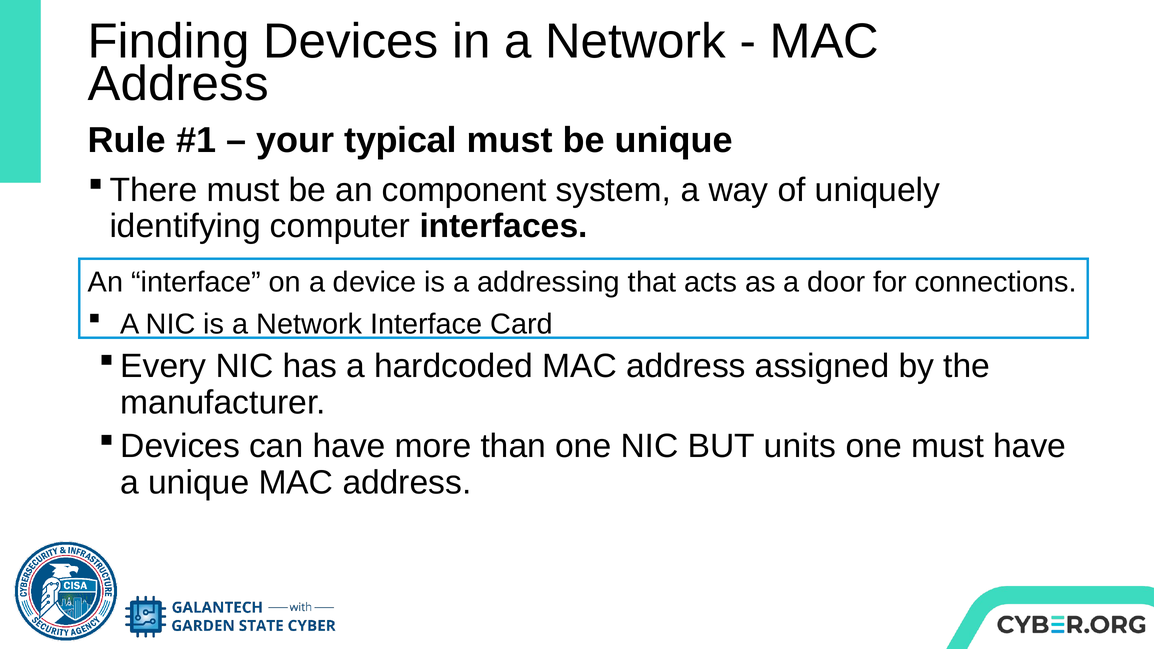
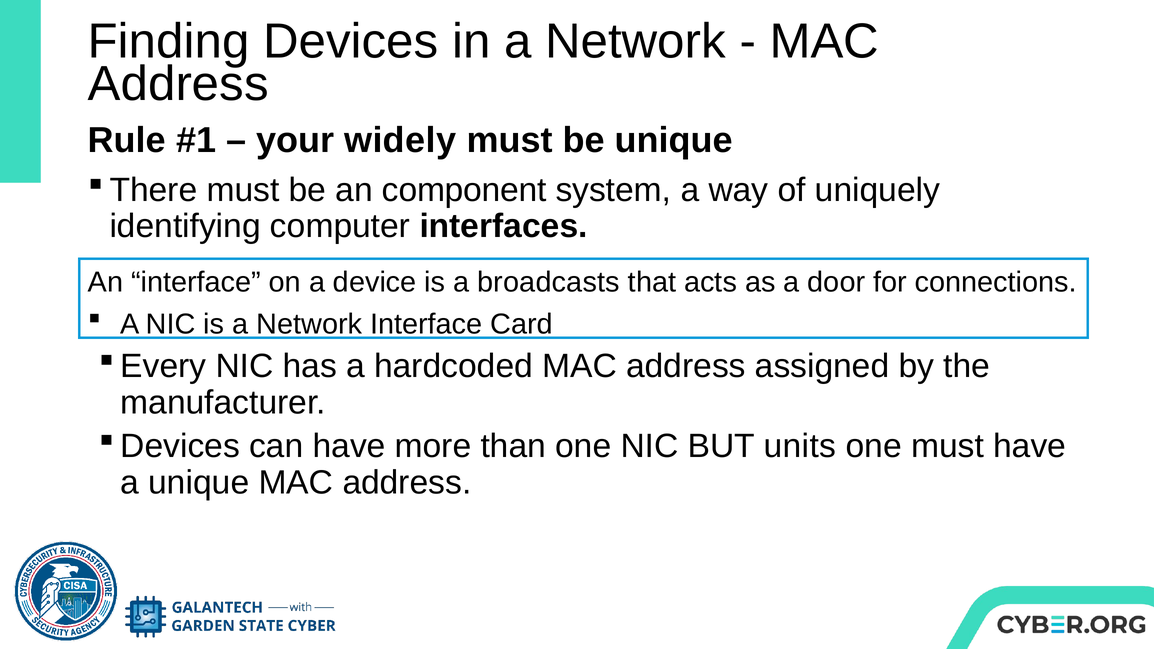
typical: typical -> widely
addressing: addressing -> broadcasts
